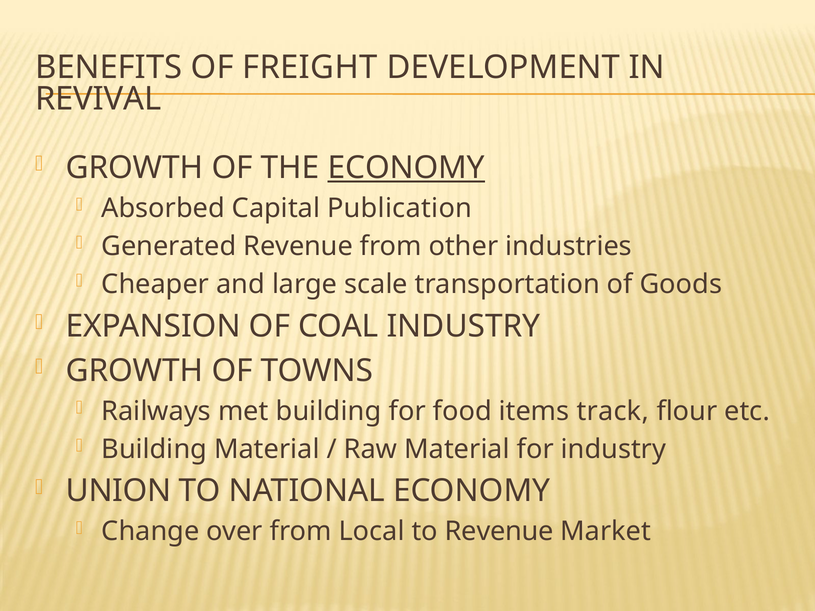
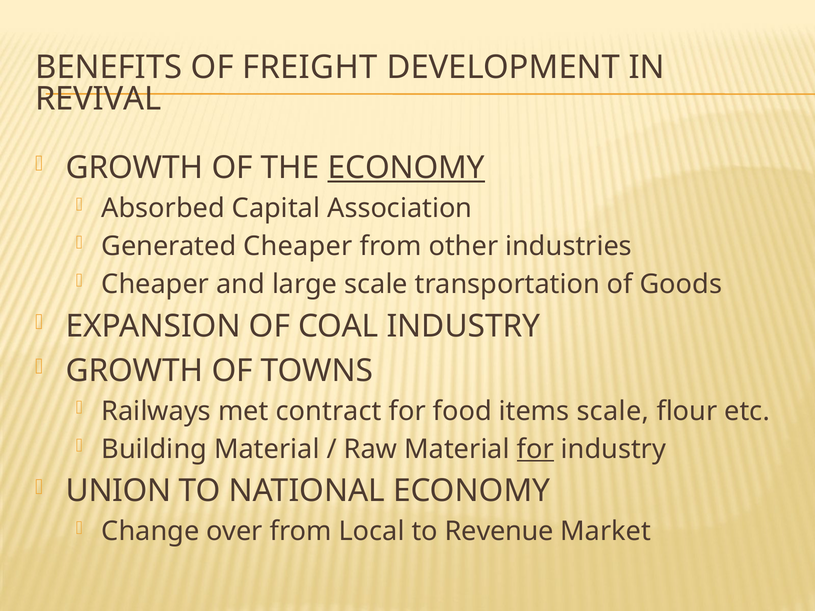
Publication: Publication -> Association
Generated Revenue: Revenue -> Cheaper
met building: building -> contract
items track: track -> scale
for at (535, 449) underline: none -> present
